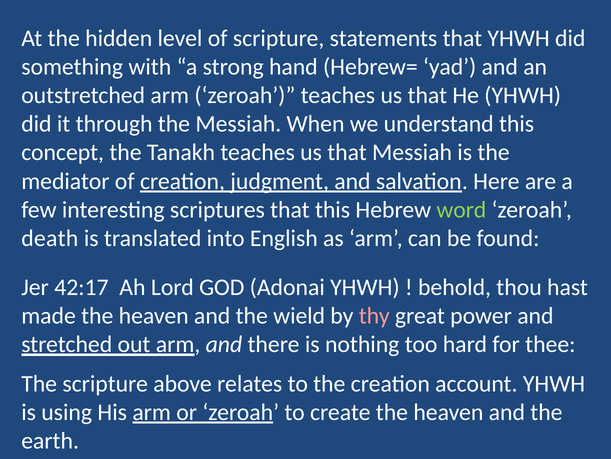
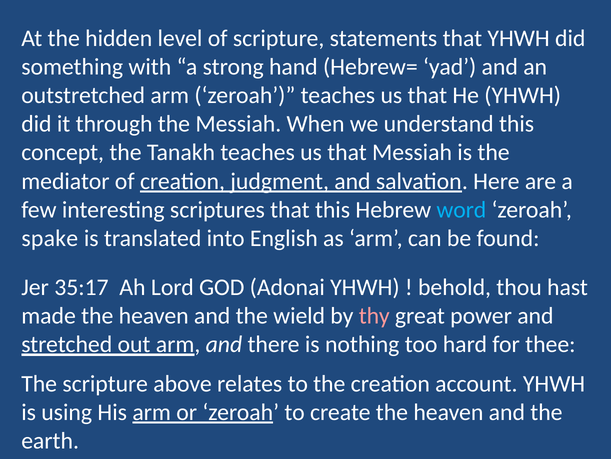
word colour: light green -> light blue
death: death -> spake
42:17: 42:17 -> 35:17
